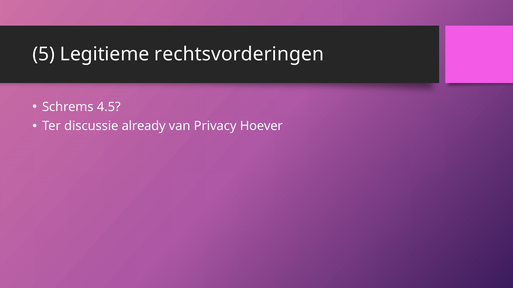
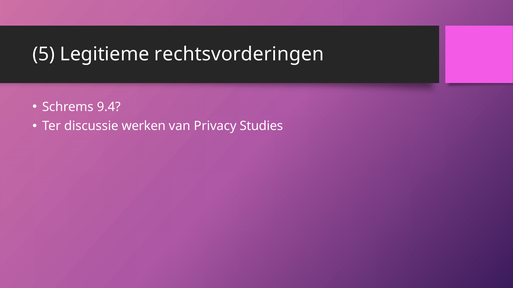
4.5: 4.5 -> 9.4
already: already -> werken
Hoever: Hoever -> Studies
